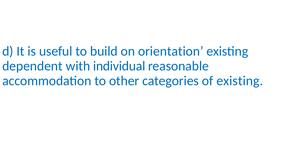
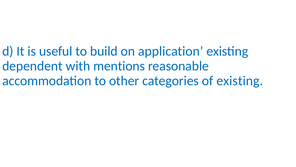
orientation: orientation -> application
individual: individual -> mentions
